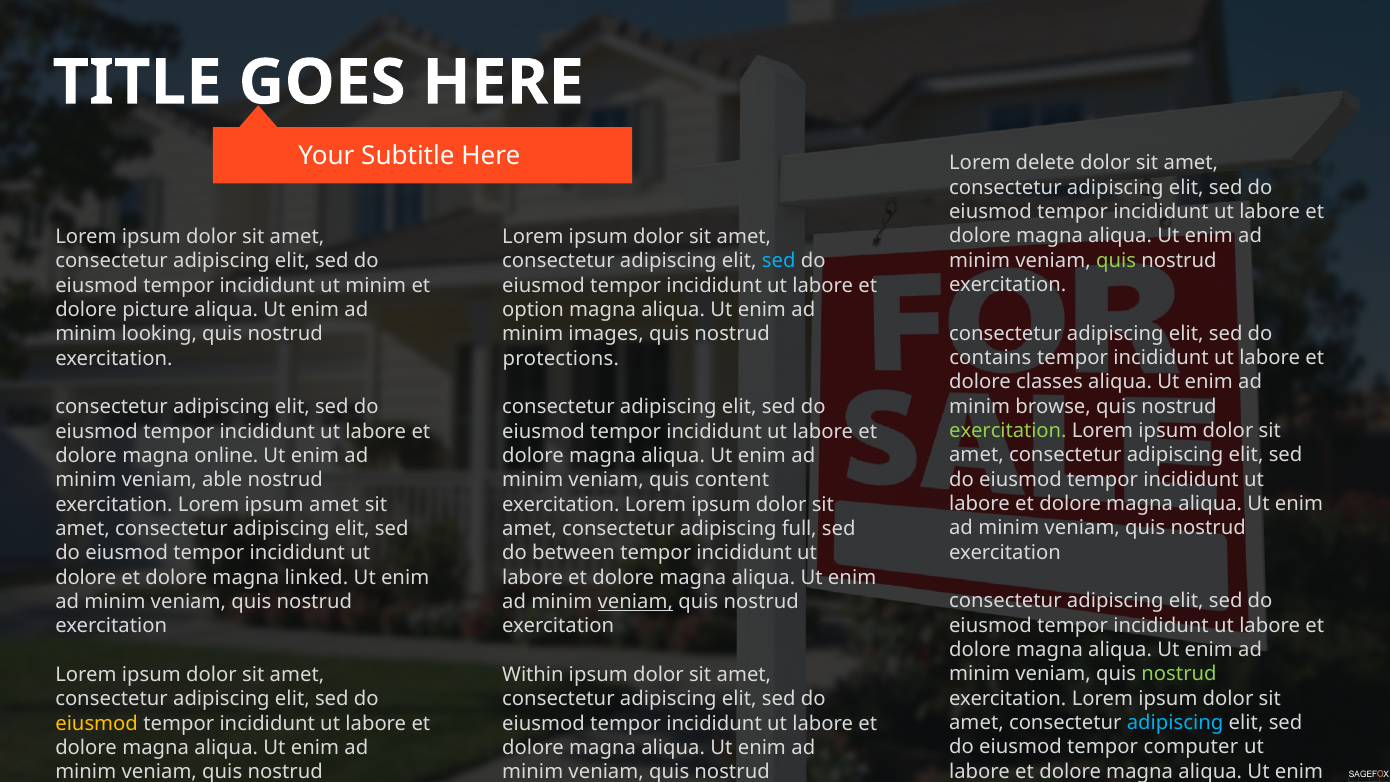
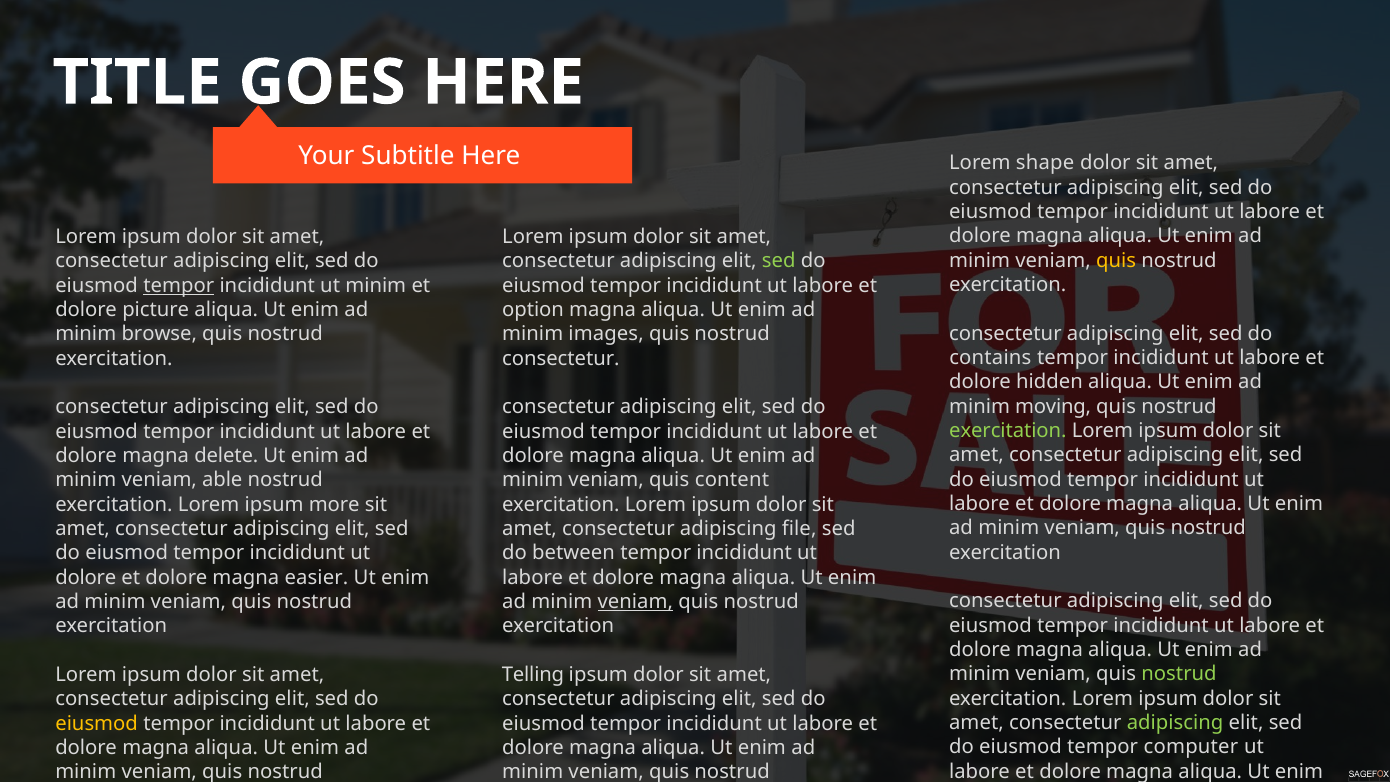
delete: delete -> shape
quis at (1116, 260) colour: light green -> yellow
sed at (779, 261) colour: light blue -> light green
tempor at (179, 285) underline: none -> present
looking: looking -> browse
protections at (561, 358): protections -> consectetur
classes: classes -> hidden
browse: browse -> moving
online: online -> delete
ipsum amet: amet -> more
full: full -> file
linked: linked -> easier
Within: Within -> Telling
adipiscing at (1175, 723) colour: light blue -> light green
